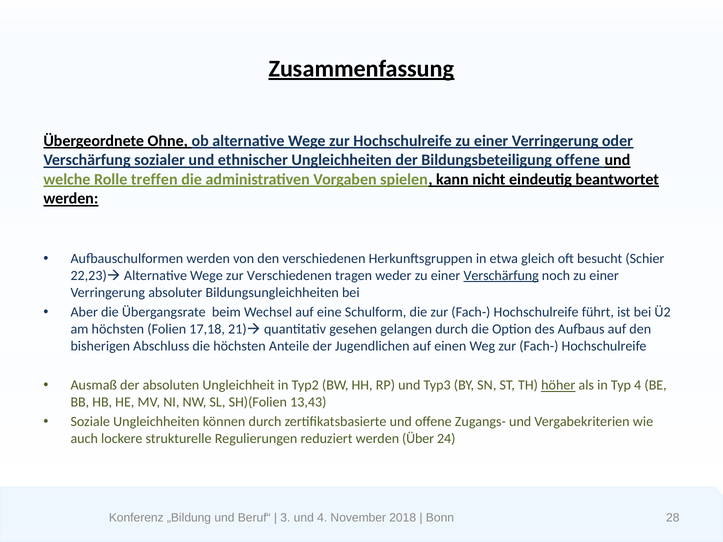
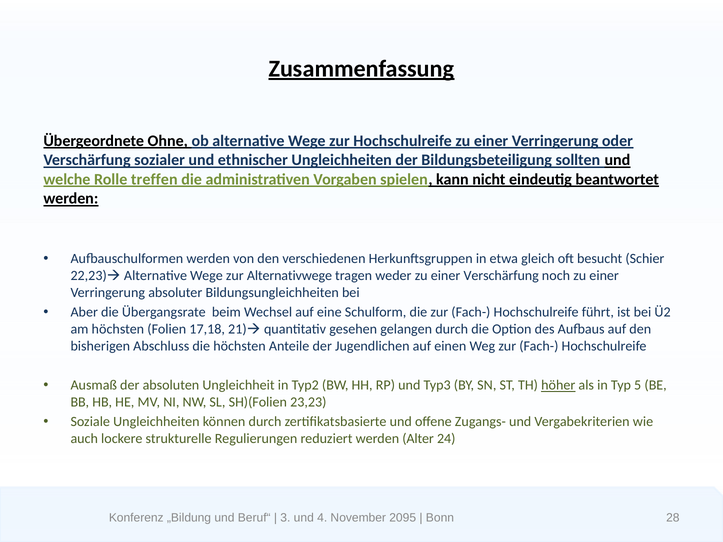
Bildungsbeteiligung offene: offene -> sollten
zur Verschiedenen: Verschiedenen -> Alternativwege
Verschärfung at (501, 276) underline: present -> none
Typ 4: 4 -> 5
13,43: 13,43 -> 23,23
Über: Über -> Alter
2018: 2018 -> 2095
